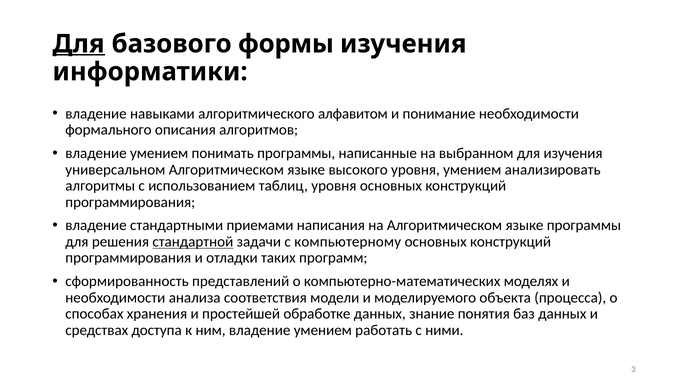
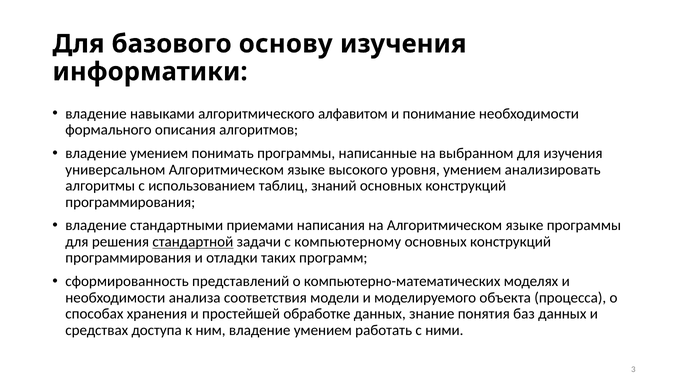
Для at (79, 44) underline: present -> none
формы: формы -> основу
таблиц уровня: уровня -> знаний
